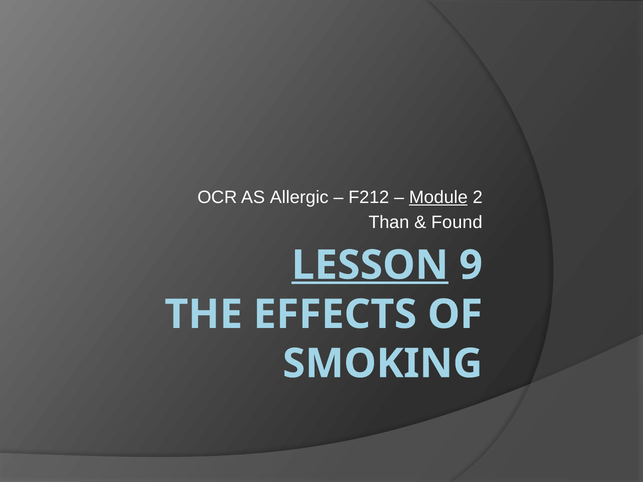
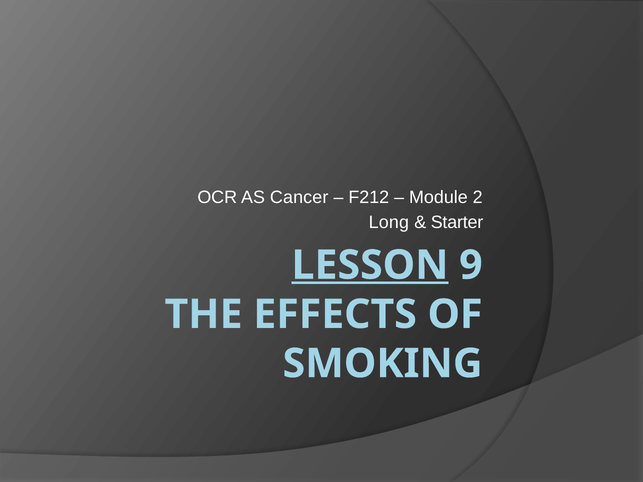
Allergic: Allergic -> Cancer
Module underline: present -> none
Than: Than -> Long
Found: Found -> Starter
